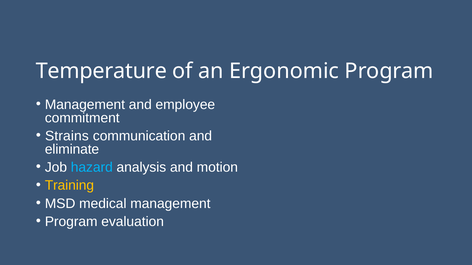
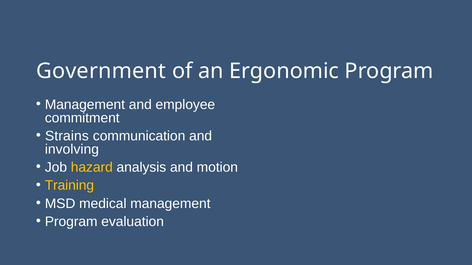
Temperature: Temperature -> Government
eliminate: eliminate -> involving
hazard colour: light blue -> yellow
